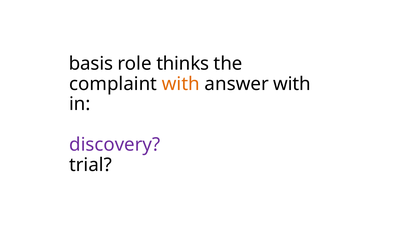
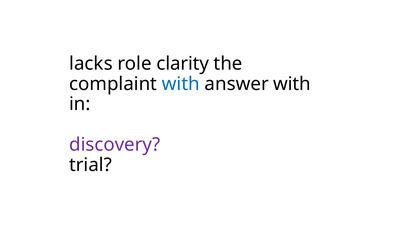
basis: basis -> lacks
thinks: thinks -> clarity
with at (181, 84) colour: orange -> blue
